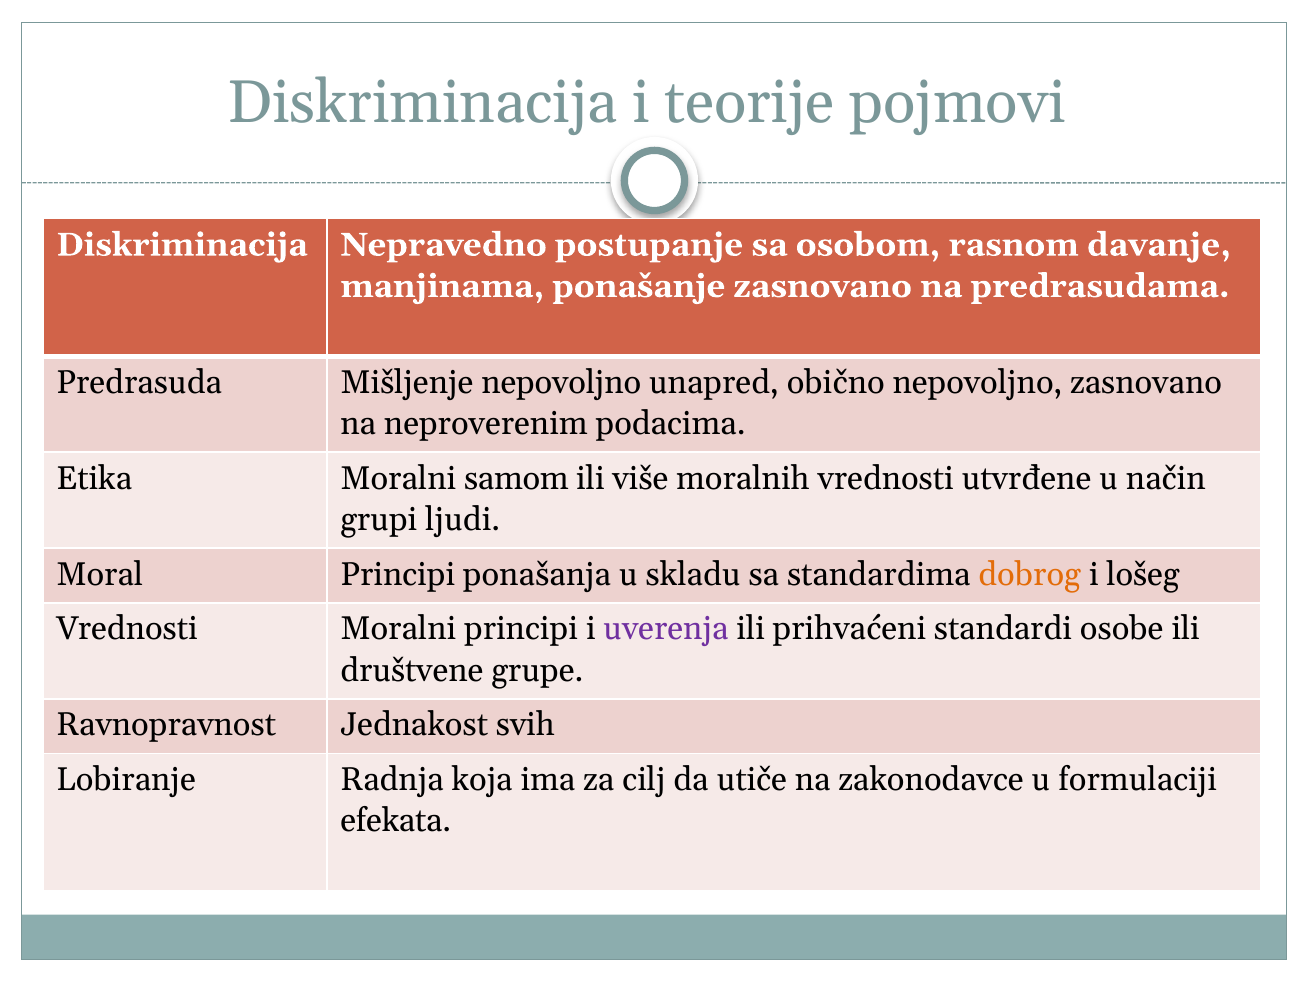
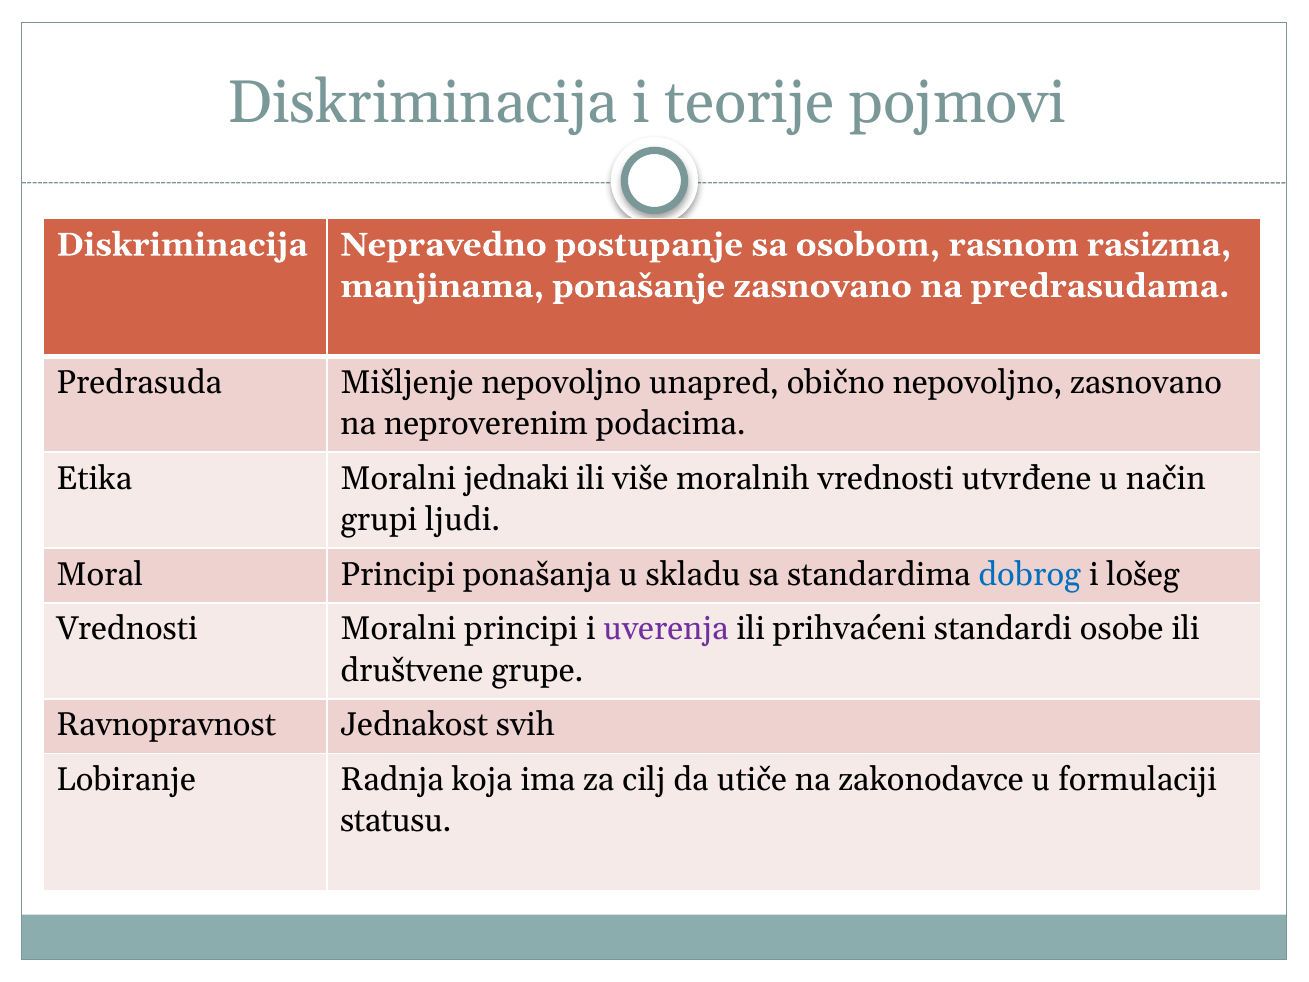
davanje: davanje -> rasizma
samom: samom -> jednaki
dobrog colour: orange -> blue
efekata: efekata -> statusu
